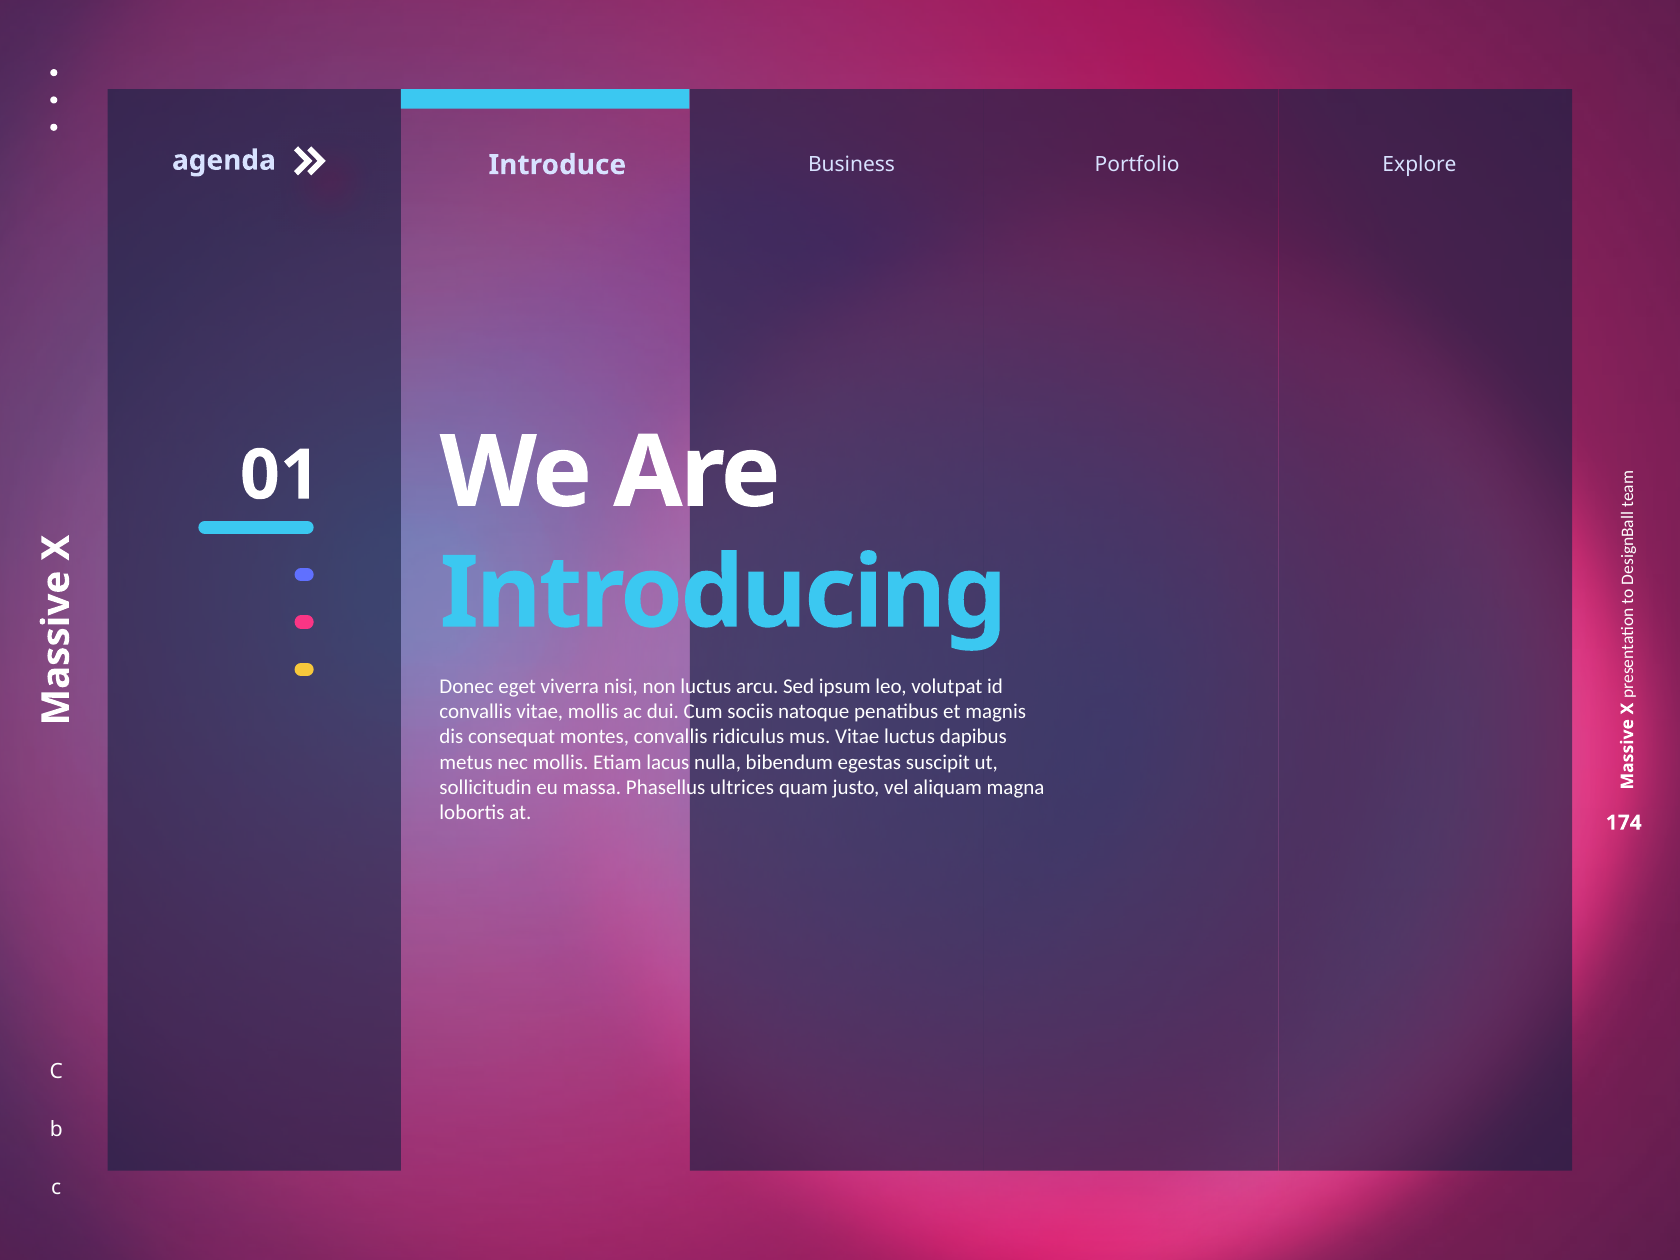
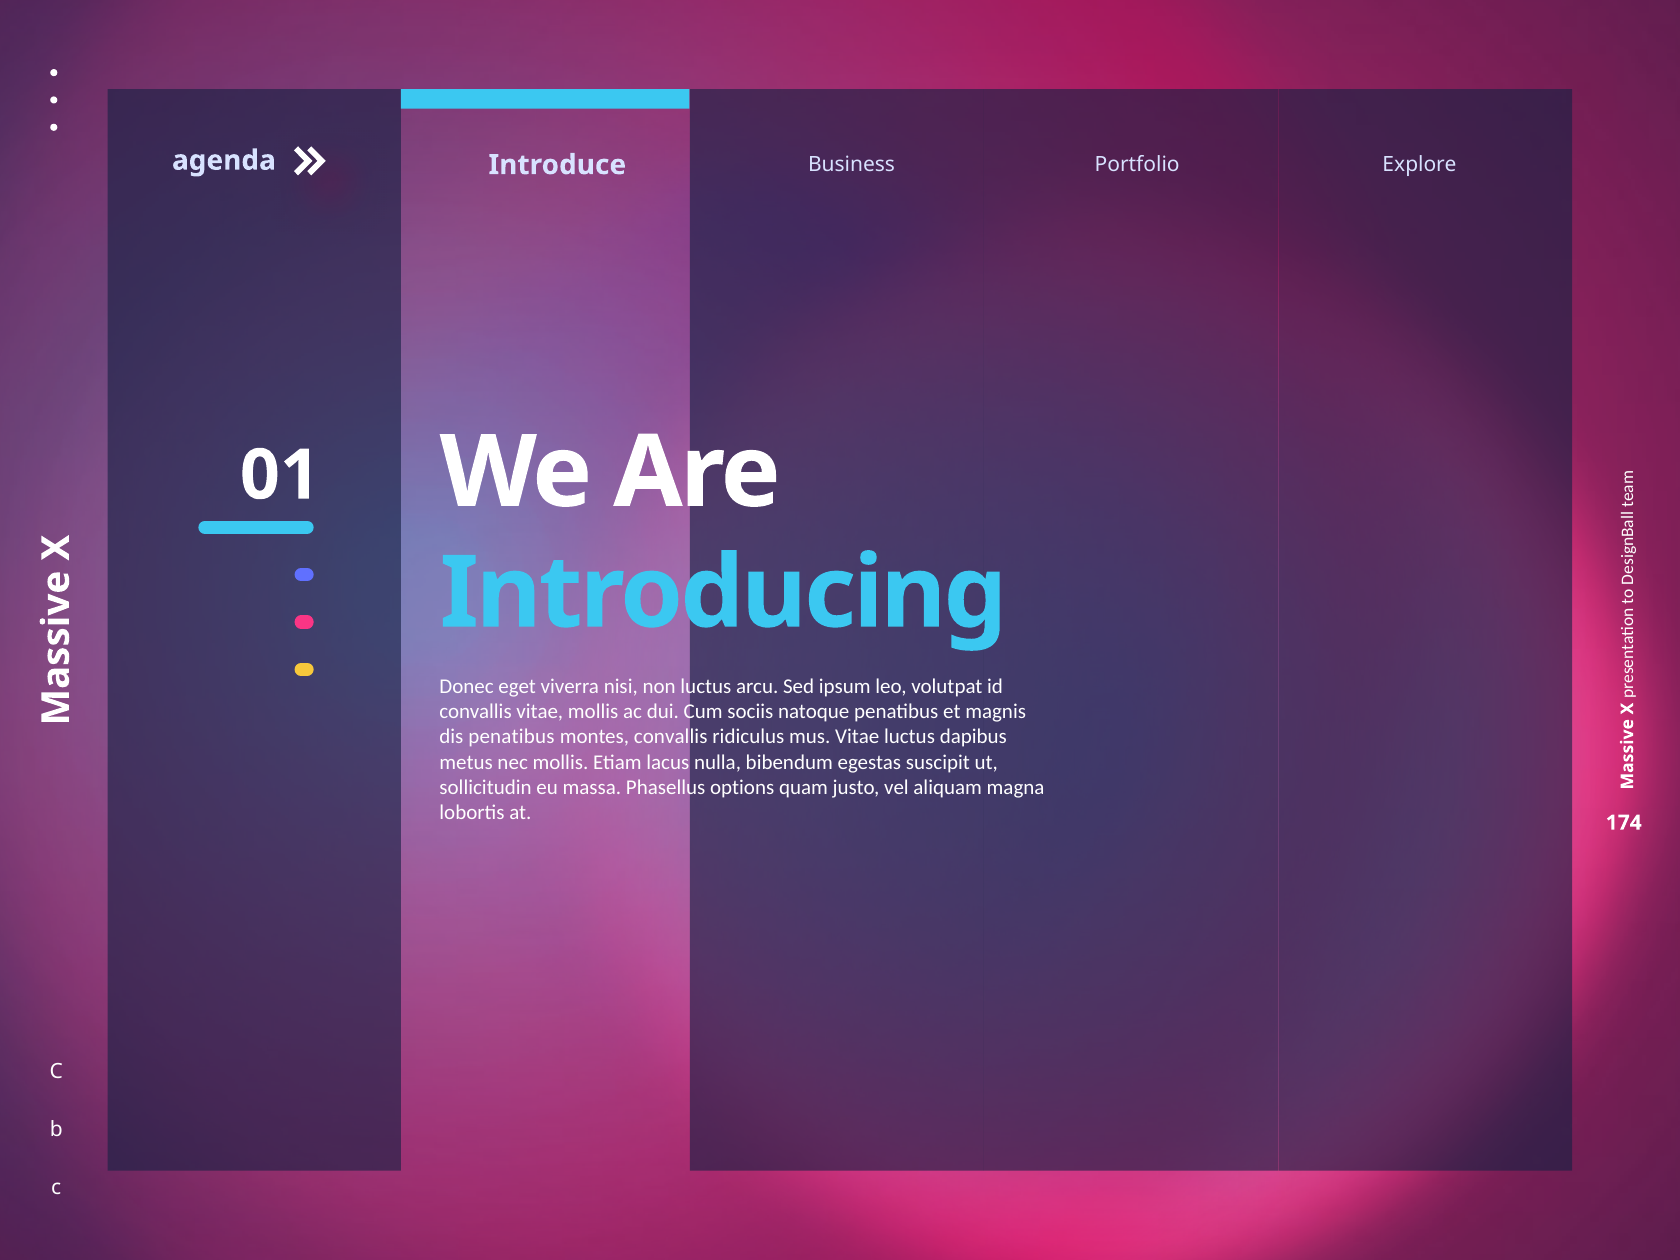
dis consequat: consequat -> penatibus
ultrices: ultrices -> options
